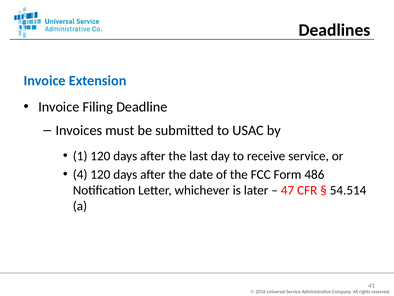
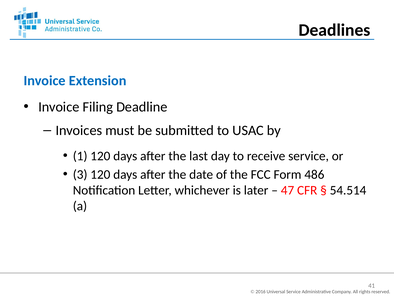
4: 4 -> 3
